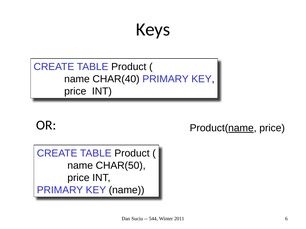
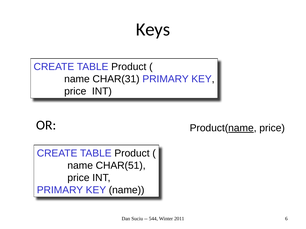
CHAR(40: CHAR(40 -> CHAR(31
CHAR(50: CHAR(50 -> CHAR(51
